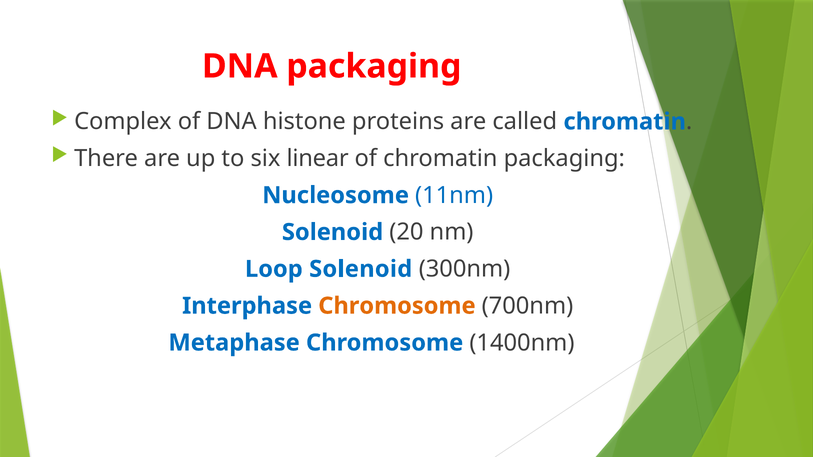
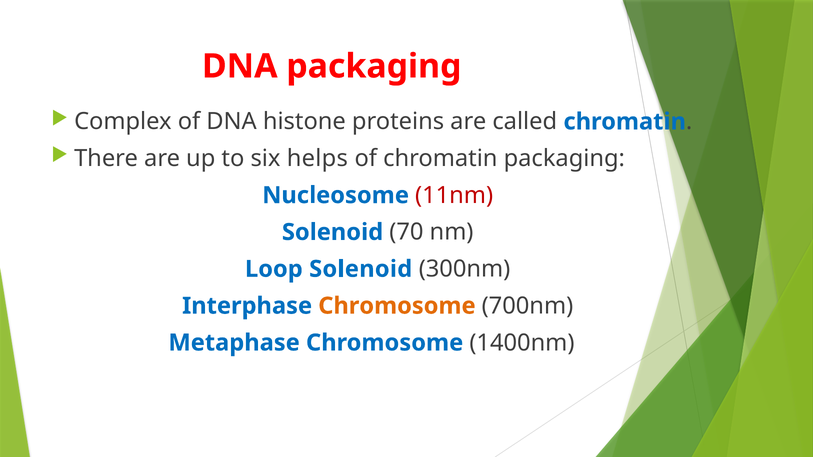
linear: linear -> helps
11nm colour: blue -> red
20: 20 -> 70
